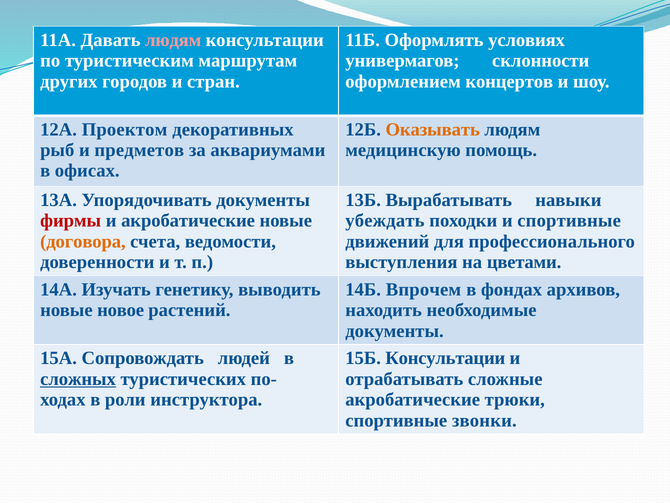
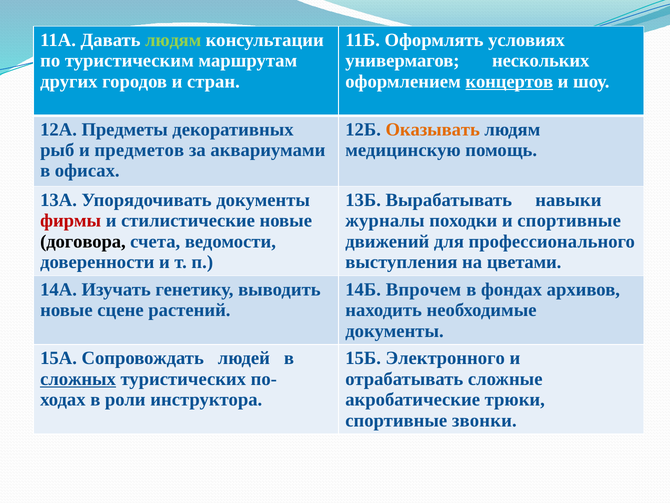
людям at (173, 40) colour: pink -> light green
склонности: склонности -> нескольких
концертов underline: none -> present
Проектом: Проектом -> Предметы
и акробатические: акробатические -> стилистические
убеждать: убеждать -> журналы
договора colour: orange -> black
новое: новое -> сцене
15Б Консультации: Консультации -> Электронного
